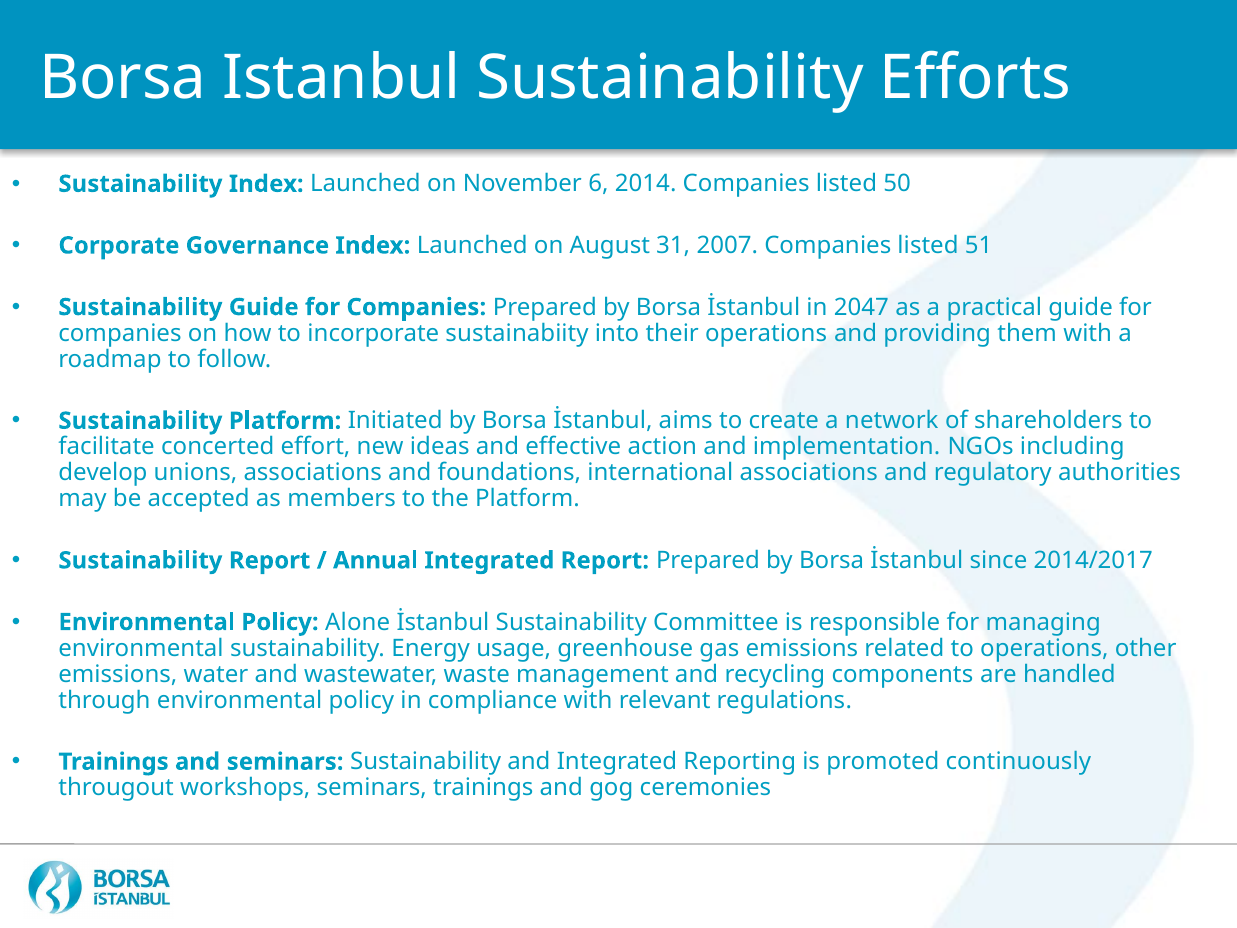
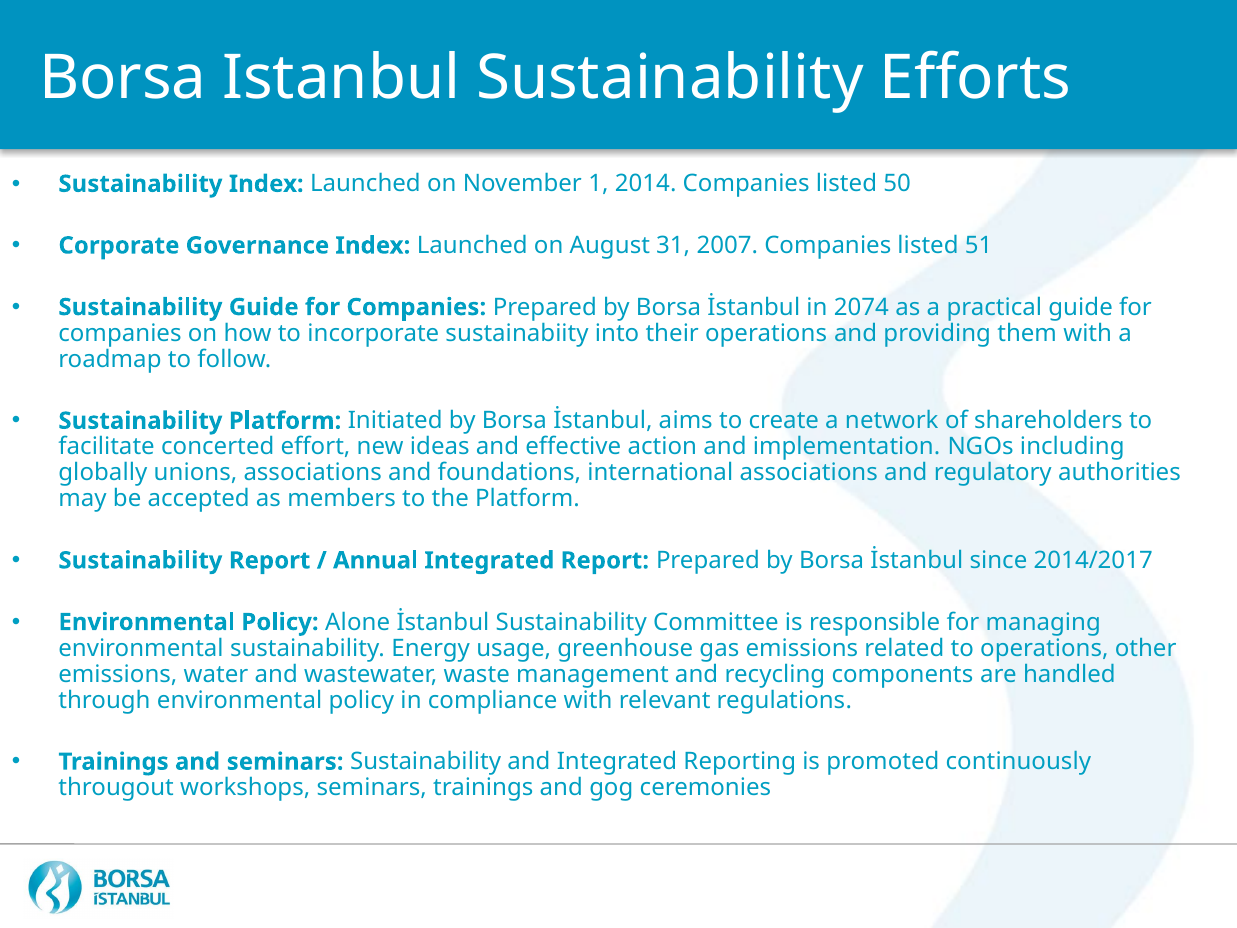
6: 6 -> 1
2047: 2047 -> 2074
develop: develop -> globally
